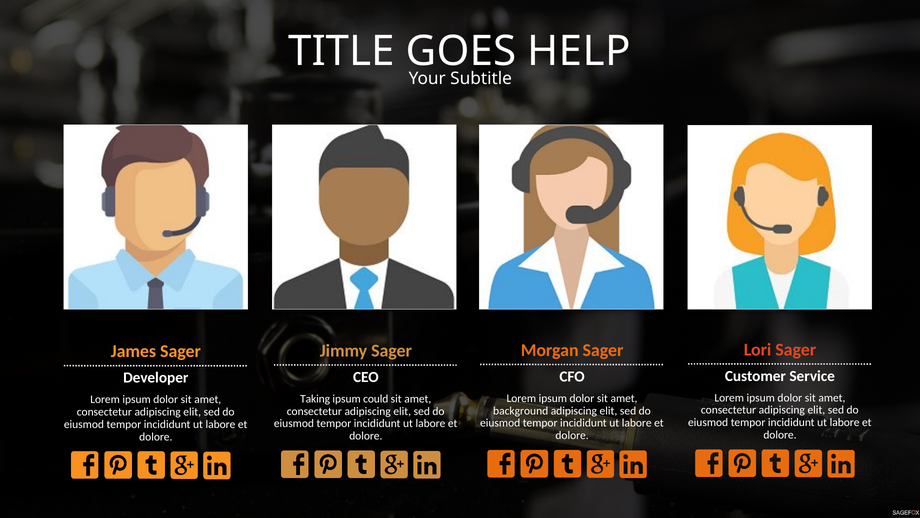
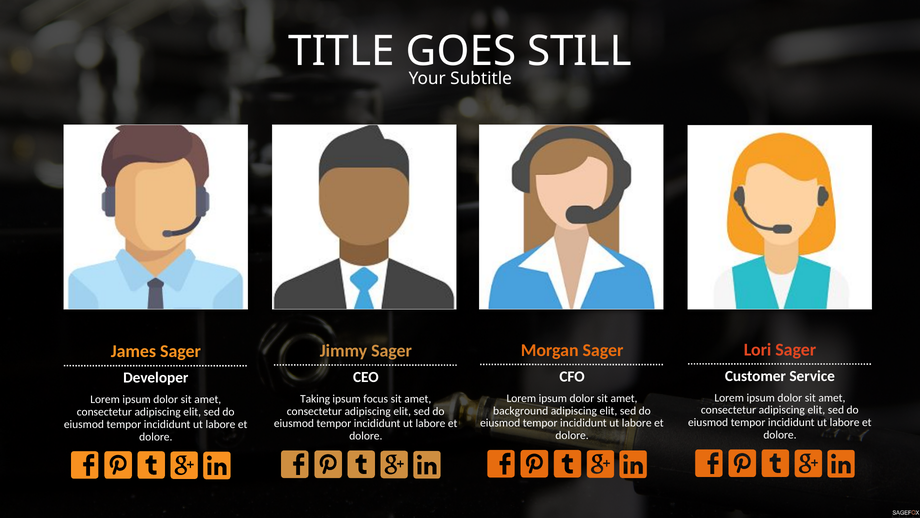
HELP: HELP -> STILL
could: could -> focus
